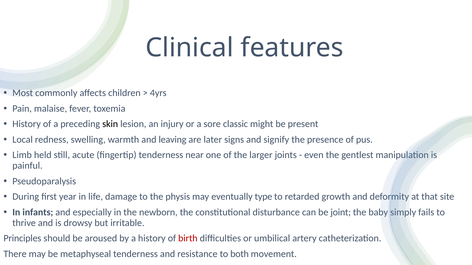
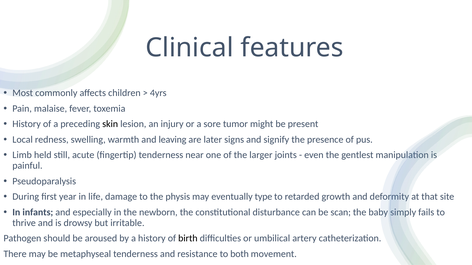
classic: classic -> tumor
joint: joint -> scan
Principles: Principles -> Pathogen
birth colour: red -> black
